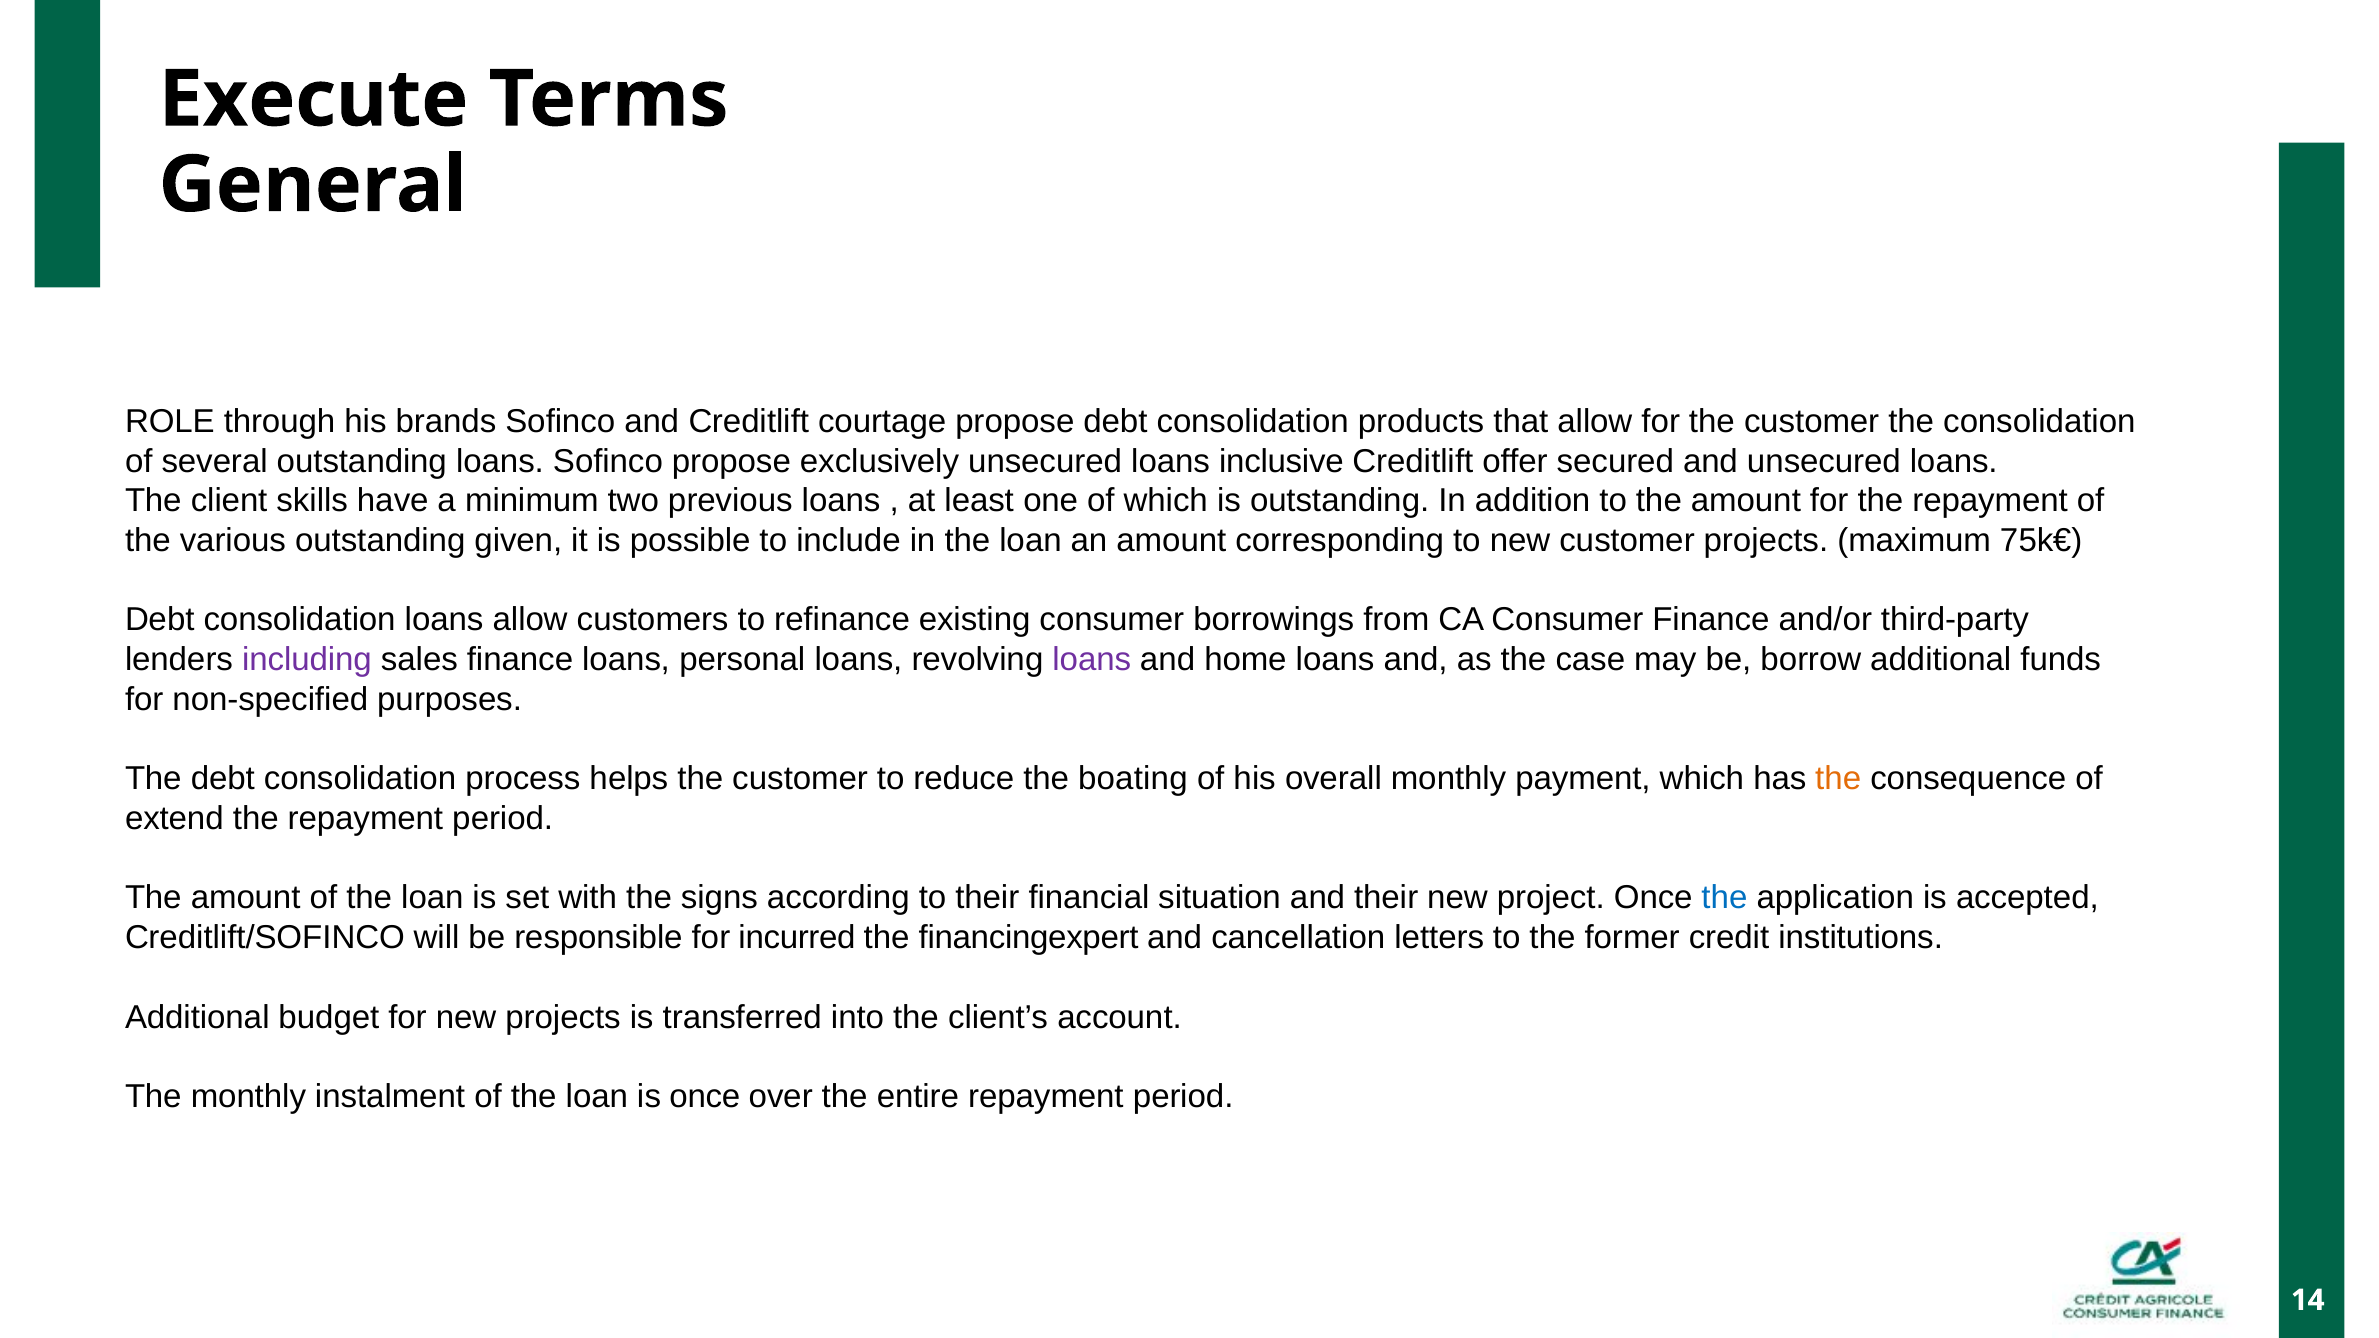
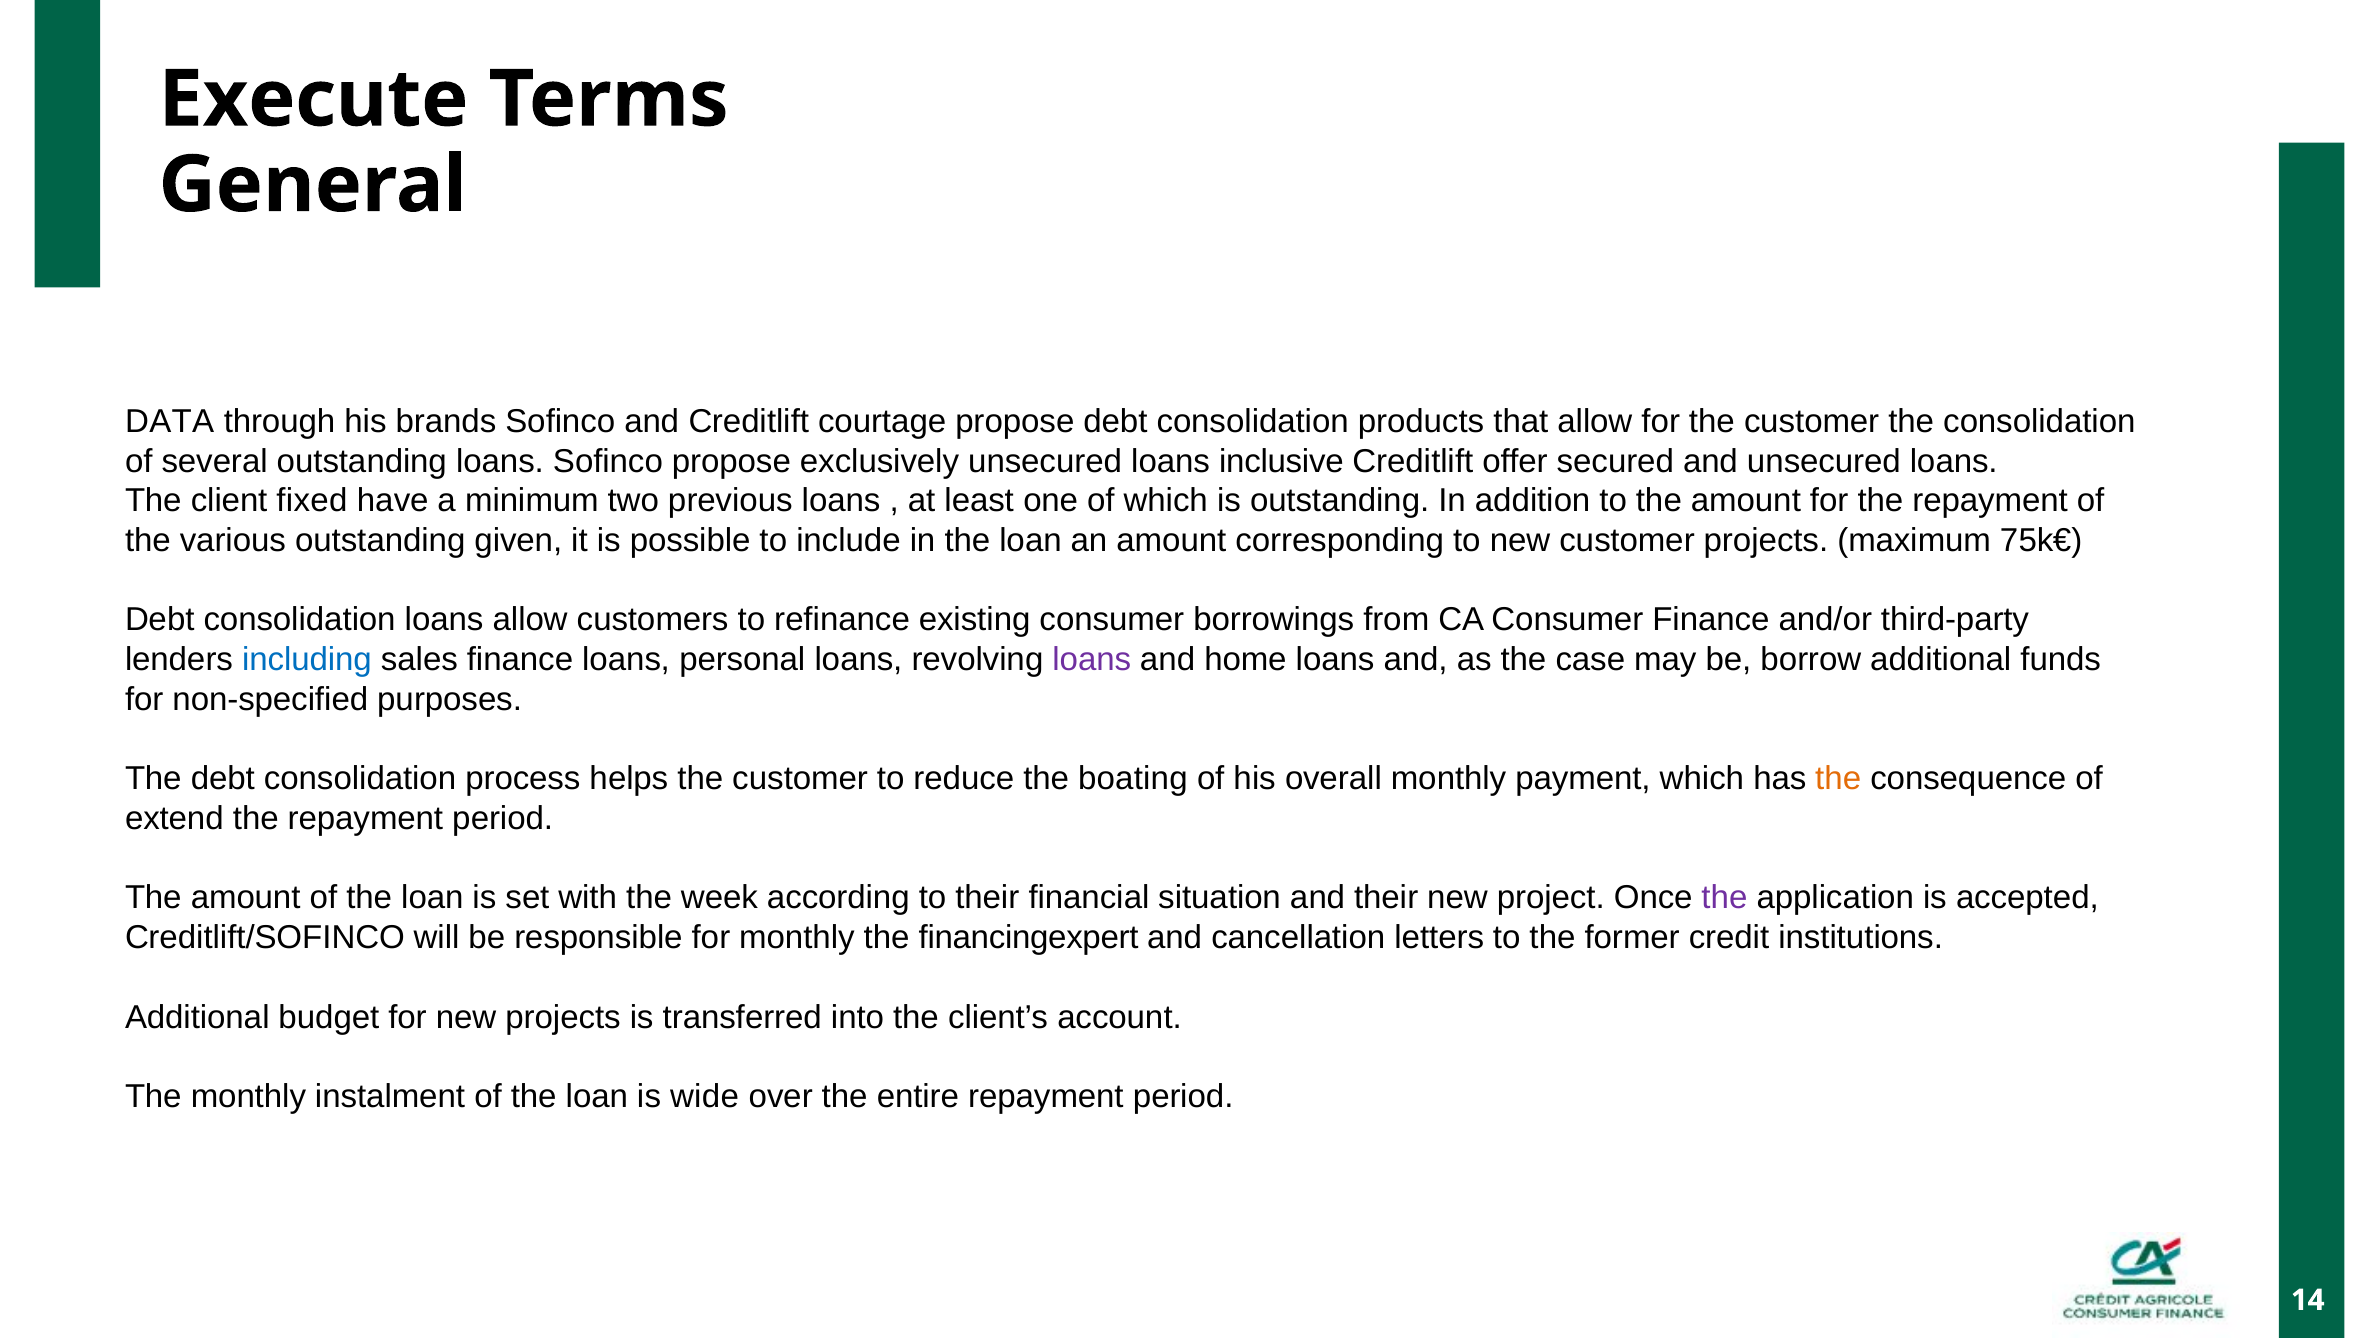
ROLE: ROLE -> DATA
skills: skills -> fixed
including colour: purple -> blue
signs: signs -> week
the at (1724, 898) colour: blue -> purple
for incurred: incurred -> monthly
is once: once -> wide
